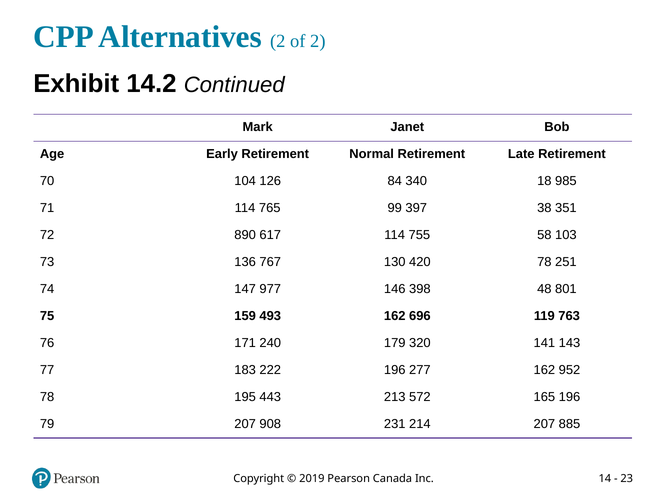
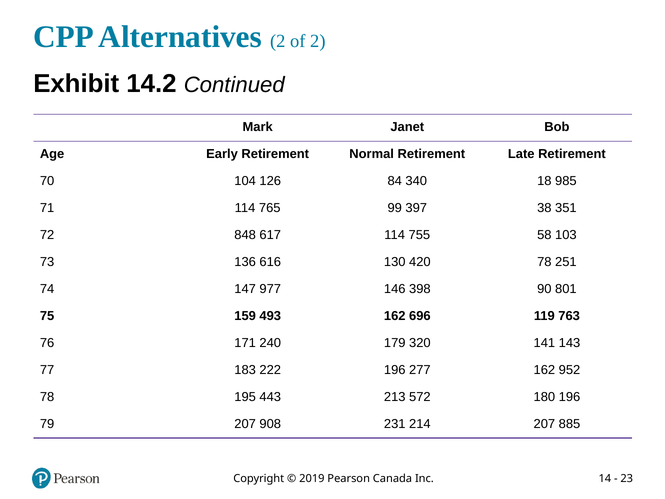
890: 890 -> 848
767: 767 -> 616
48: 48 -> 90
165: 165 -> 180
